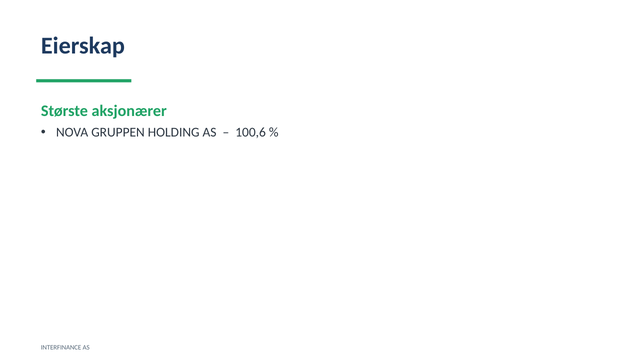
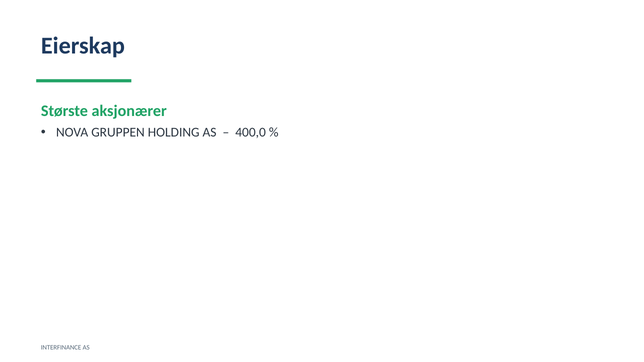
100,6: 100,6 -> 400,0
